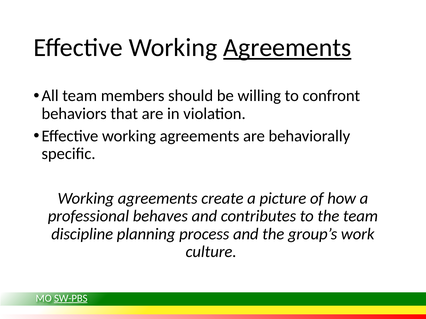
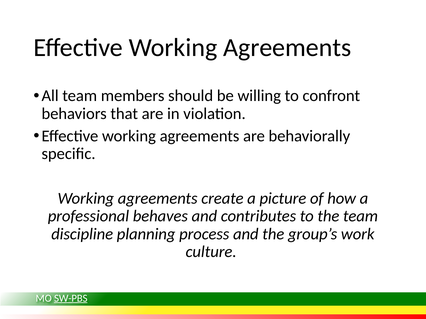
Agreements at (287, 48) underline: present -> none
